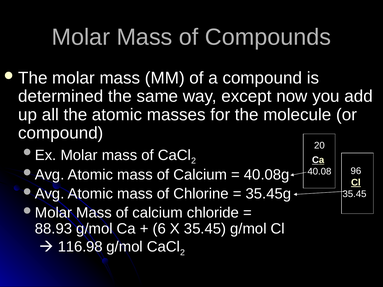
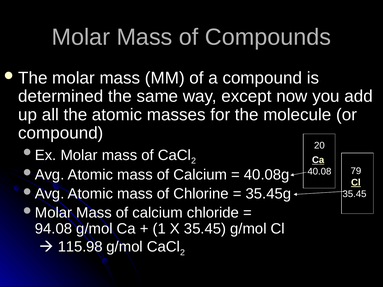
96: 96 -> 79
88.93: 88.93 -> 94.08
6: 6 -> 1
116.98: 116.98 -> 115.98
